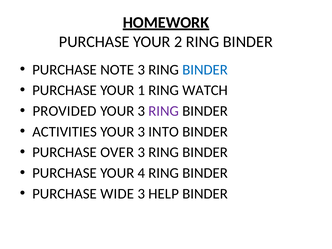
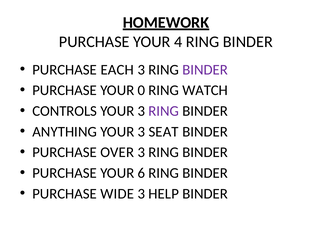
2: 2 -> 4
NOTE: NOTE -> EACH
BINDER at (205, 70) colour: blue -> purple
1: 1 -> 0
PROVIDED: PROVIDED -> CONTROLS
ACTIVITIES: ACTIVITIES -> ANYTHING
INTO: INTO -> SEAT
4: 4 -> 6
